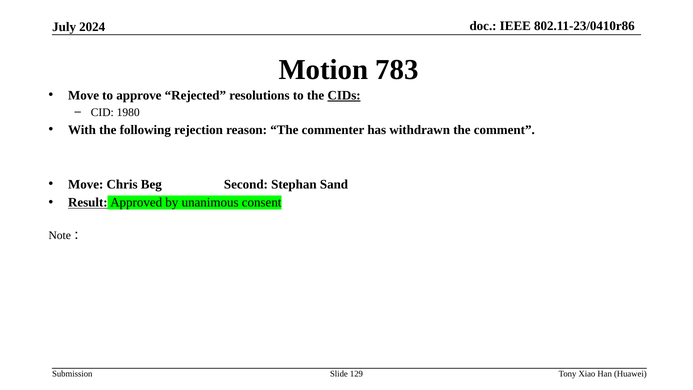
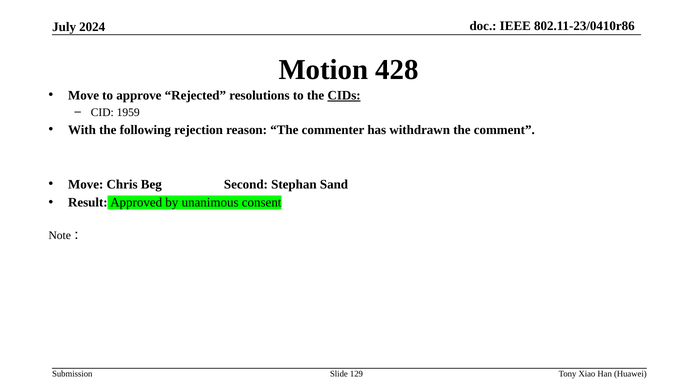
783: 783 -> 428
1980: 1980 -> 1959
Result underline: present -> none
